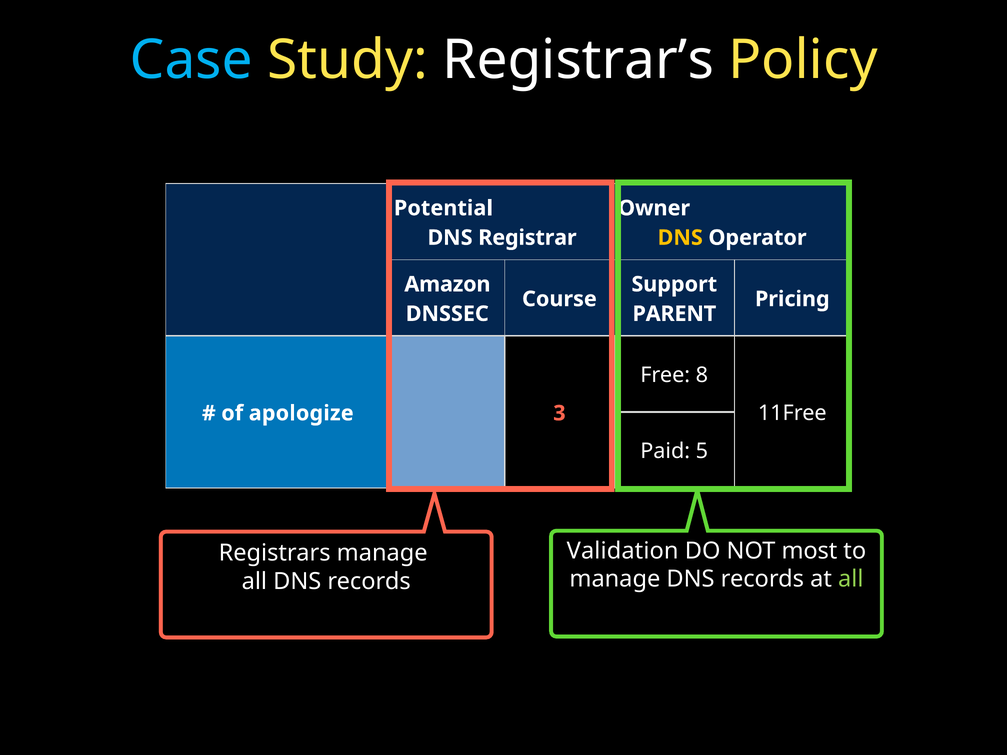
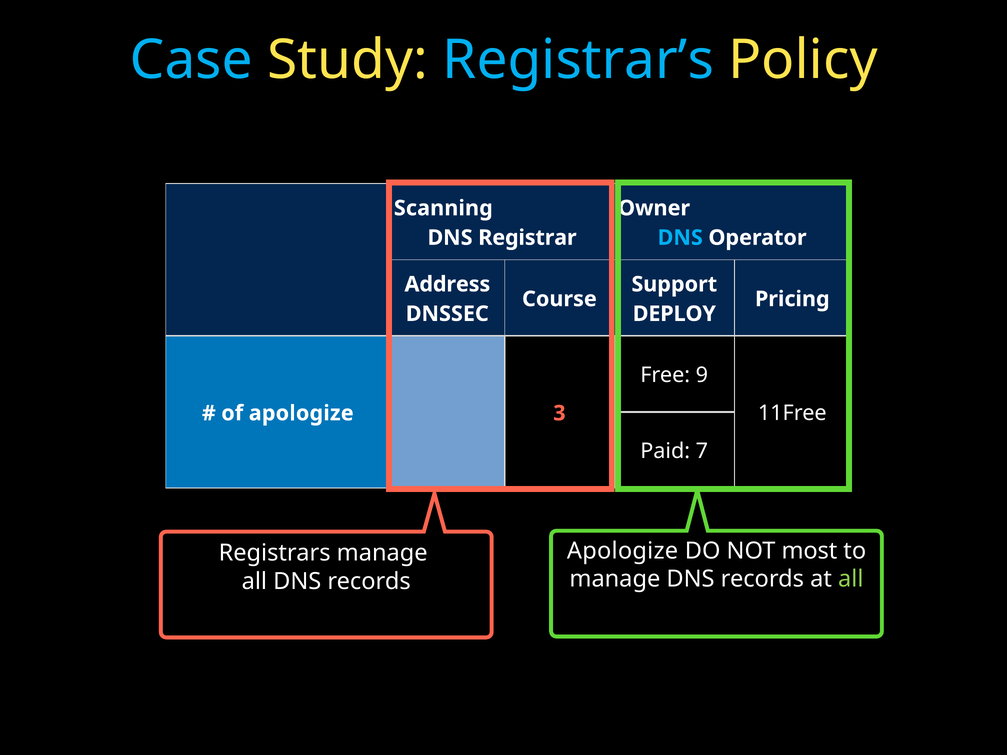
Registrar’s colour: white -> light blue
Potential: Potential -> Scanning
DNS at (680, 238) colour: yellow -> light blue
Amazon: Amazon -> Address
PARENT: PARENT -> DEPLOY
8: 8 -> 9
5: 5 -> 7
Validation at (623, 551): Validation -> Apologize
